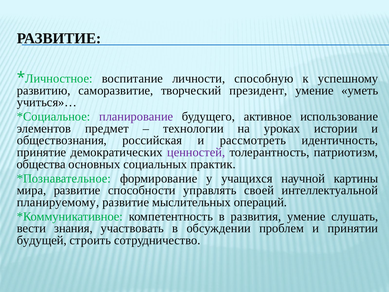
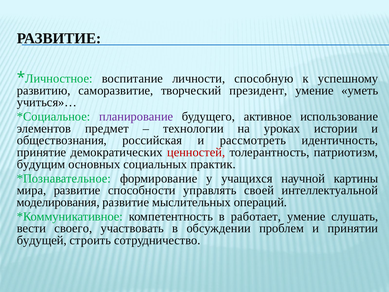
ценностей colour: purple -> red
общества: общества -> будущим
планируемому: планируемому -> моделирования
развития: развития -> работает
знания: знания -> своего
